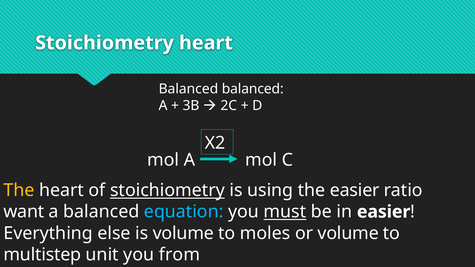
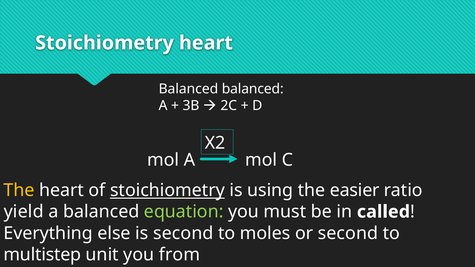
want: want -> yield
equation colour: light blue -> light green
must underline: present -> none
in easier: easier -> called
is volume: volume -> second
or volume: volume -> second
